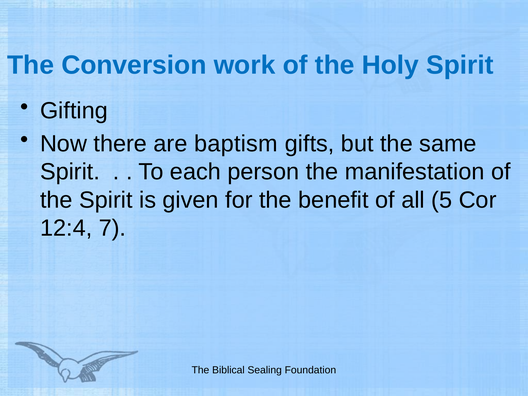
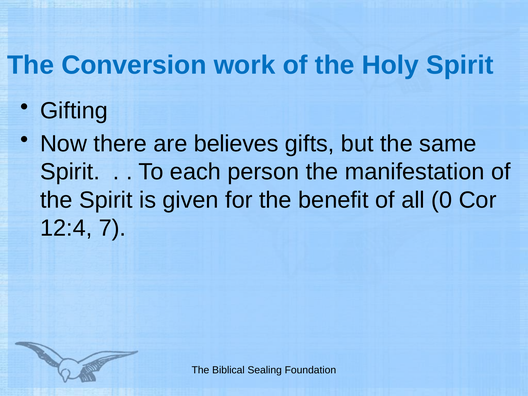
baptism: baptism -> believes
5: 5 -> 0
